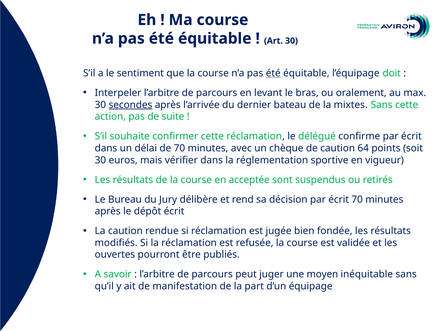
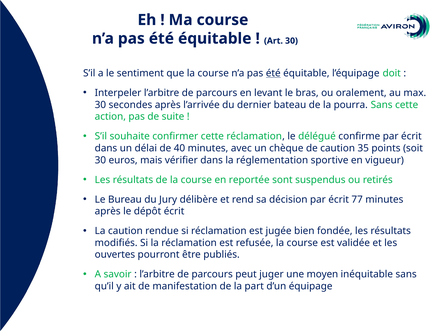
secondes underline: present -> none
mixtes: mixtes -> pourra
de 70: 70 -> 40
64: 64 -> 35
acceptée: acceptée -> reportée
écrit 70: 70 -> 77
